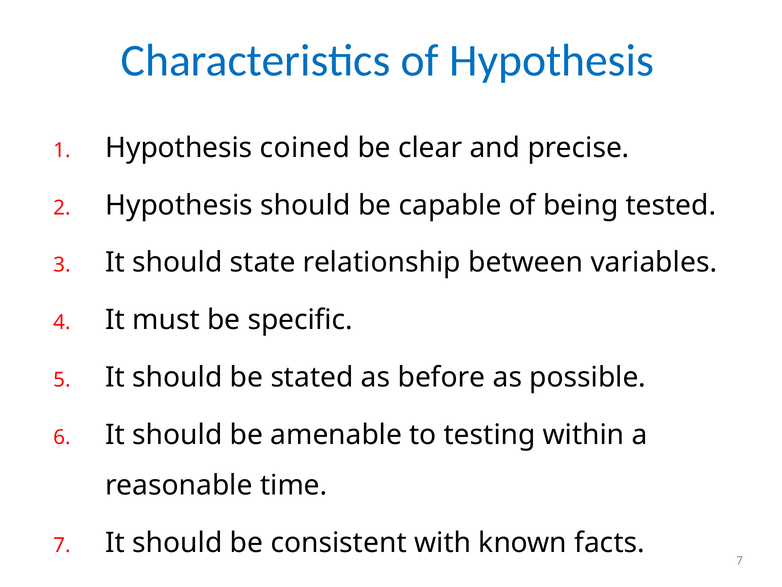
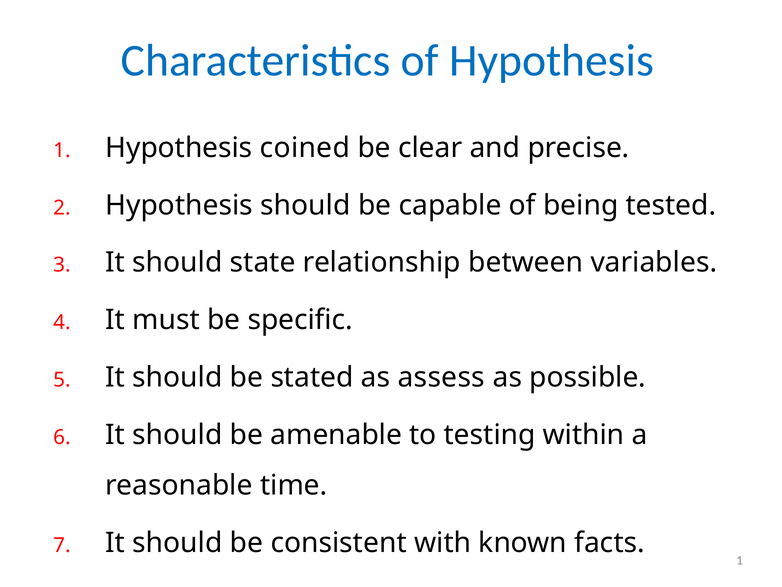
before: before -> assess
facts 7: 7 -> 1
